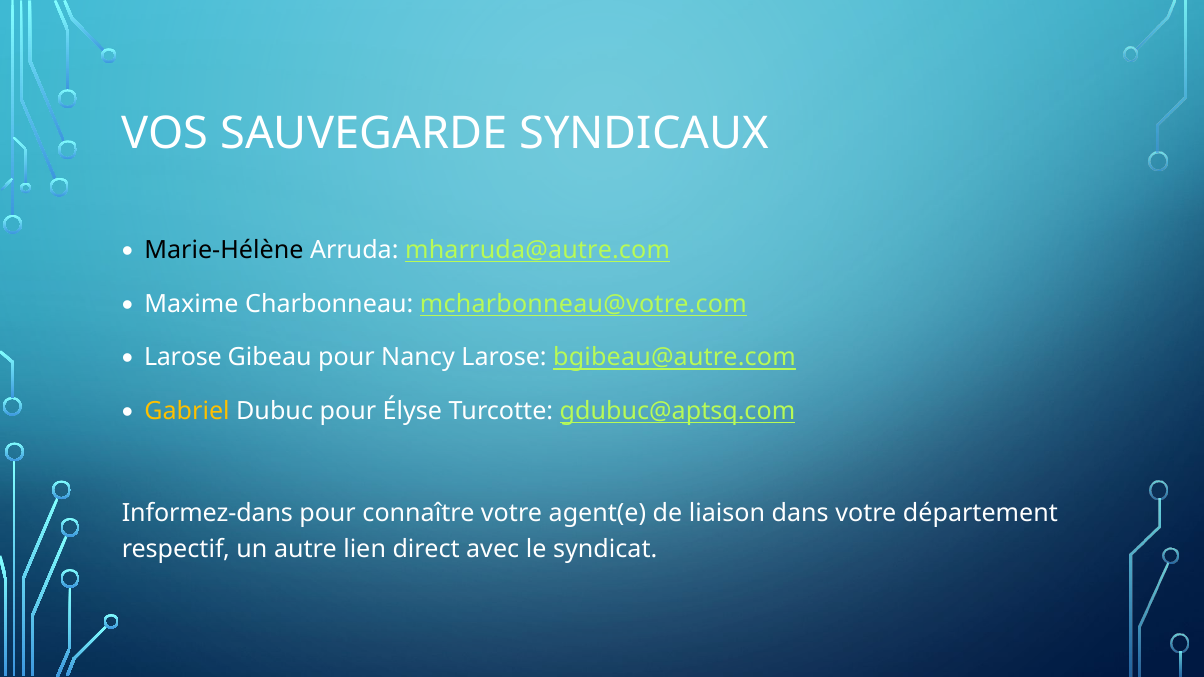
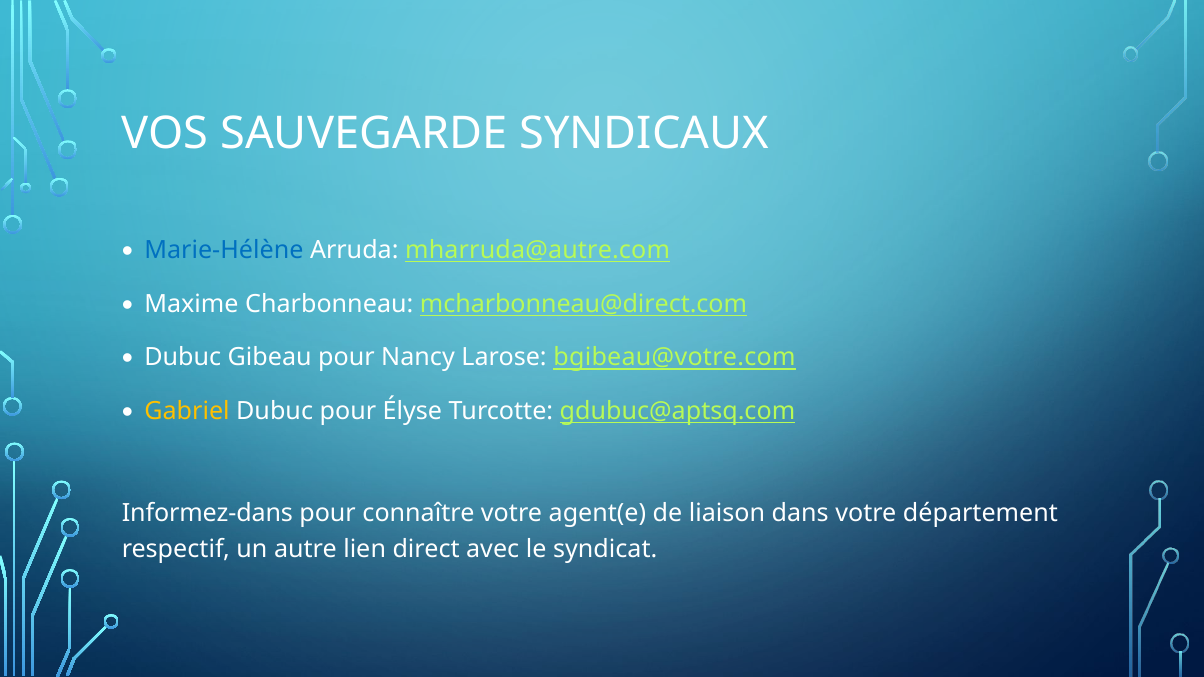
Marie-Hélène colour: black -> blue
mcharbonneau@votre.com: mcharbonneau@votre.com -> mcharbonneau@direct.com
Larose at (183, 358): Larose -> Dubuc
bgibeau@autre.com: bgibeau@autre.com -> bgibeau@votre.com
